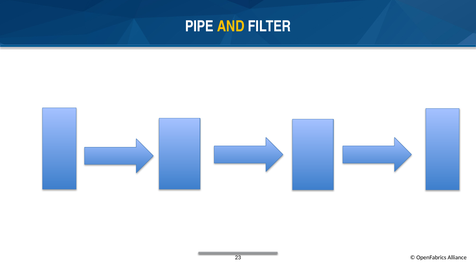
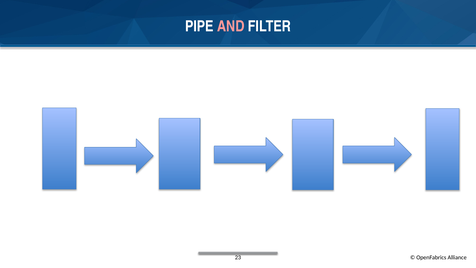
AND colour: yellow -> pink
